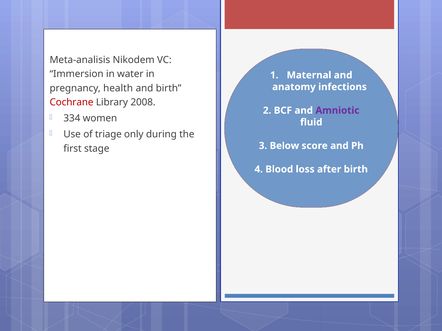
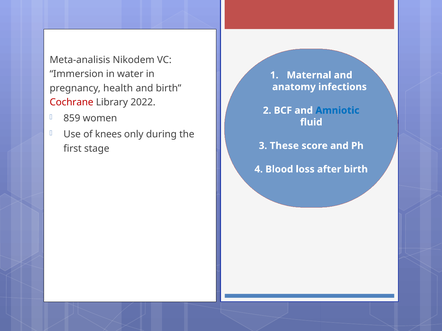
2008: 2008 -> 2022
Amniotic colour: purple -> blue
334: 334 -> 859
triage: triage -> knees
Below: Below -> These
